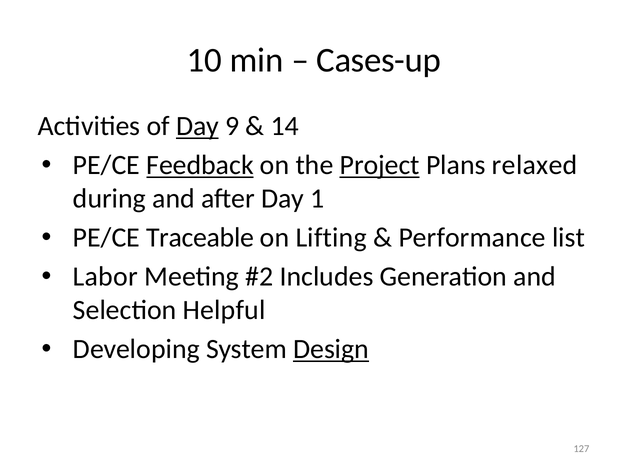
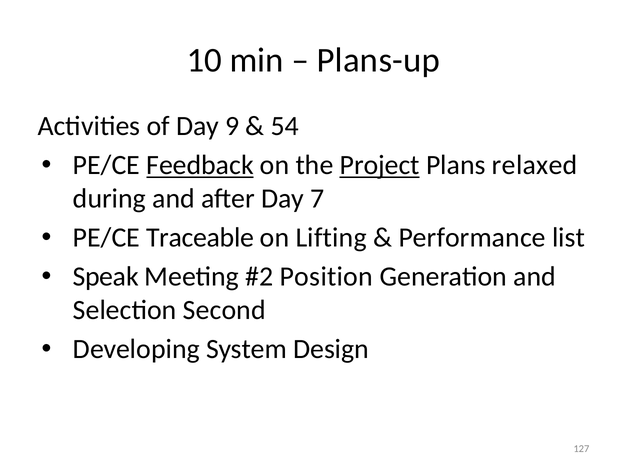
Cases-up: Cases-up -> Plans-up
Day at (198, 126) underline: present -> none
14: 14 -> 54
1: 1 -> 7
Labor: Labor -> Speak
Includes: Includes -> Position
Helpful: Helpful -> Second
Design underline: present -> none
